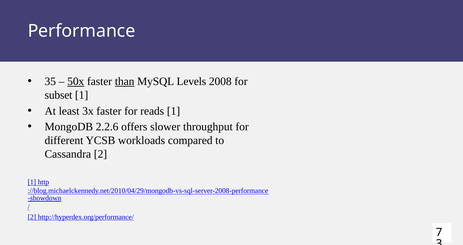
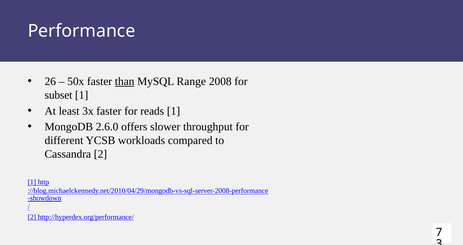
35: 35 -> 26
50x underline: present -> none
Levels: Levels -> Range
2.2.6: 2.2.6 -> 2.6.0
